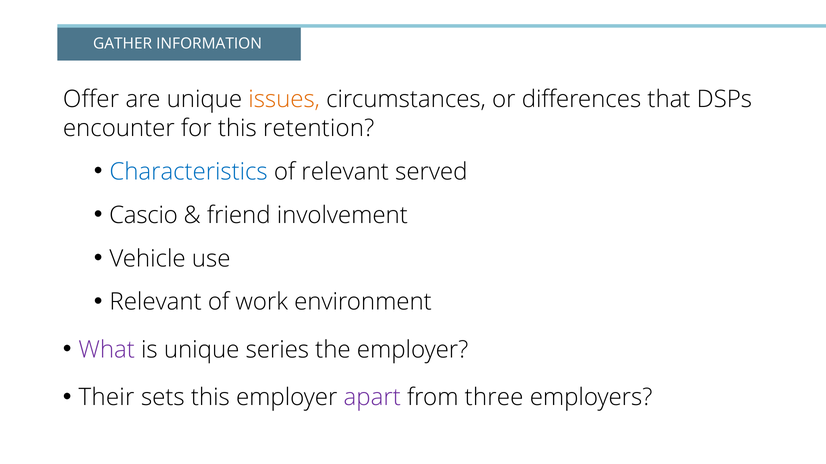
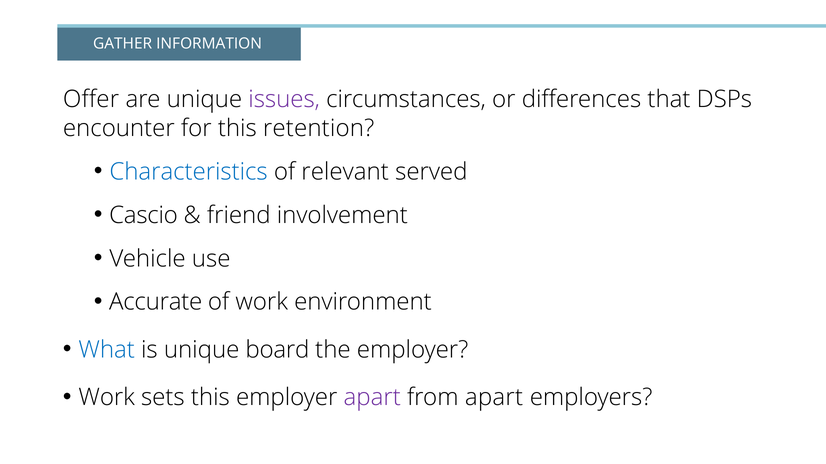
issues colour: orange -> purple
Relevant at (156, 302): Relevant -> Accurate
What colour: purple -> blue
series: series -> board
Their at (107, 398): Their -> Work
from three: three -> apart
